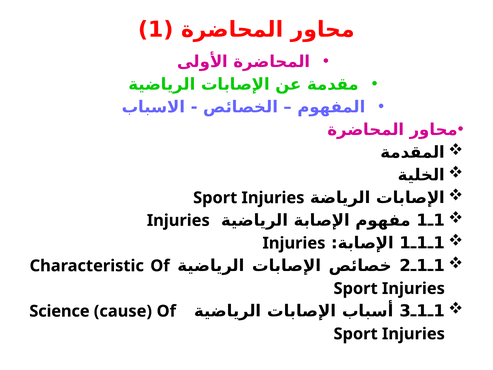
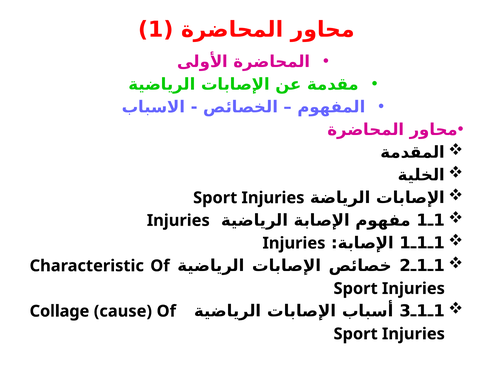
Science: Science -> Collage
